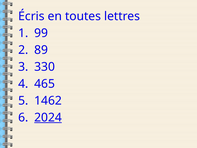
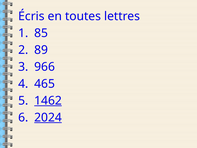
99: 99 -> 85
330: 330 -> 966
1462 underline: none -> present
